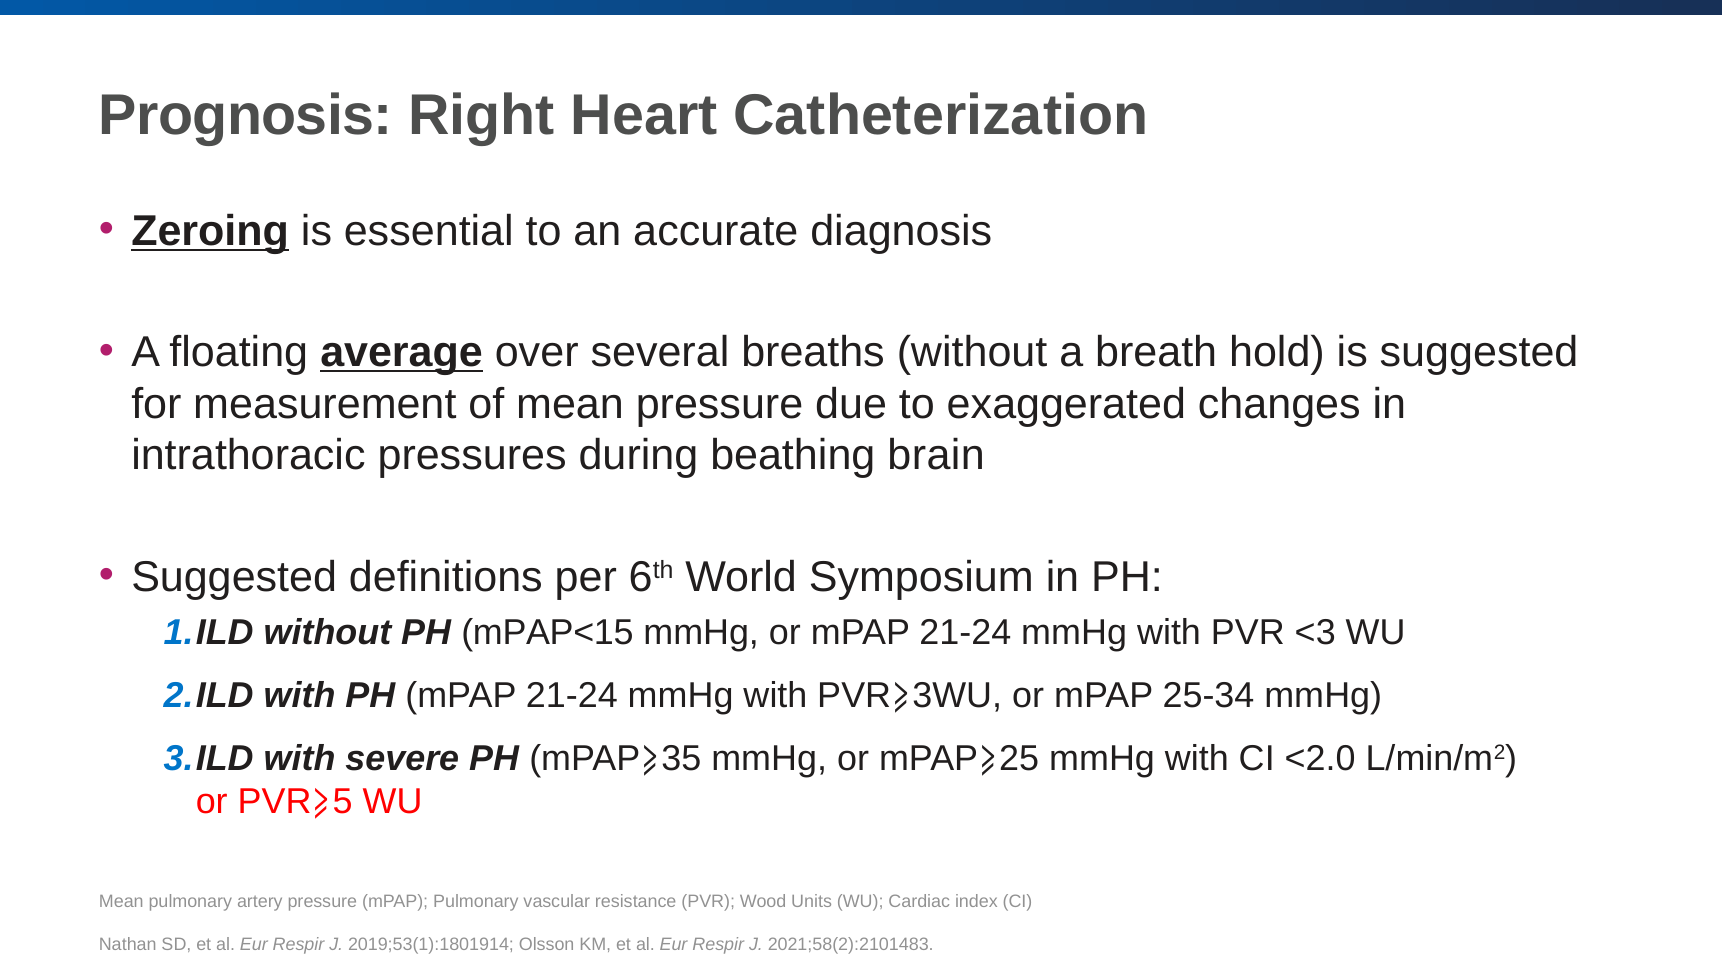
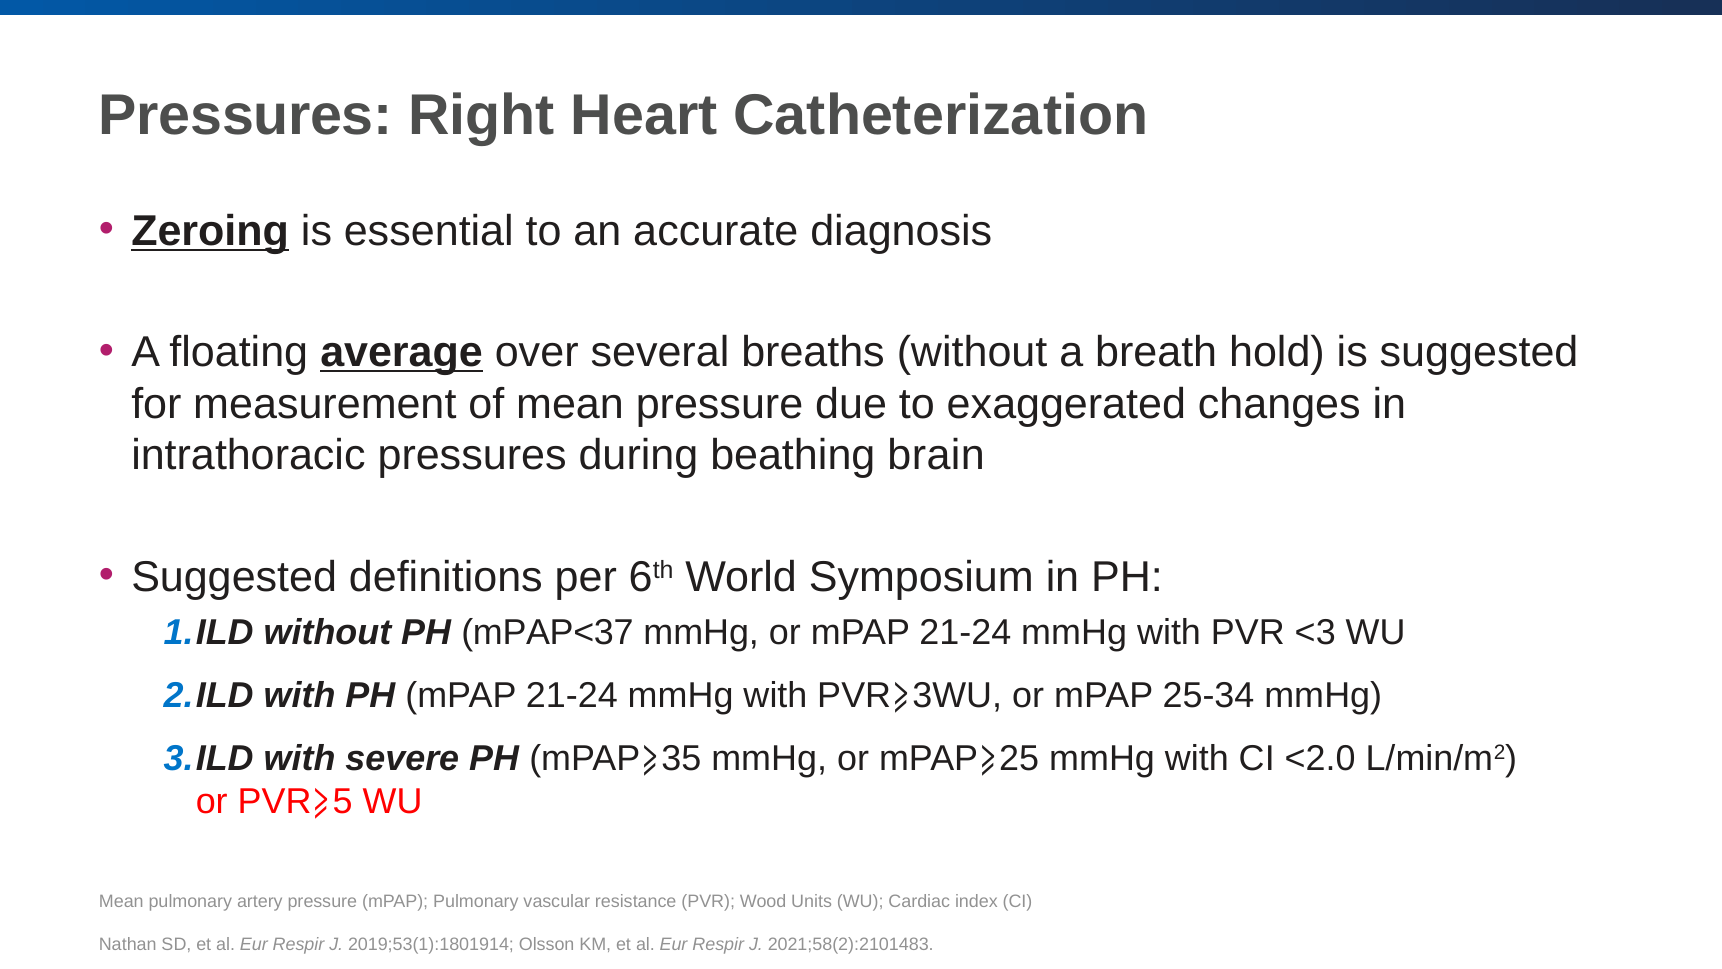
Prognosis at (246, 116): Prognosis -> Pressures
mPAP<15: mPAP<15 -> mPAP<37
